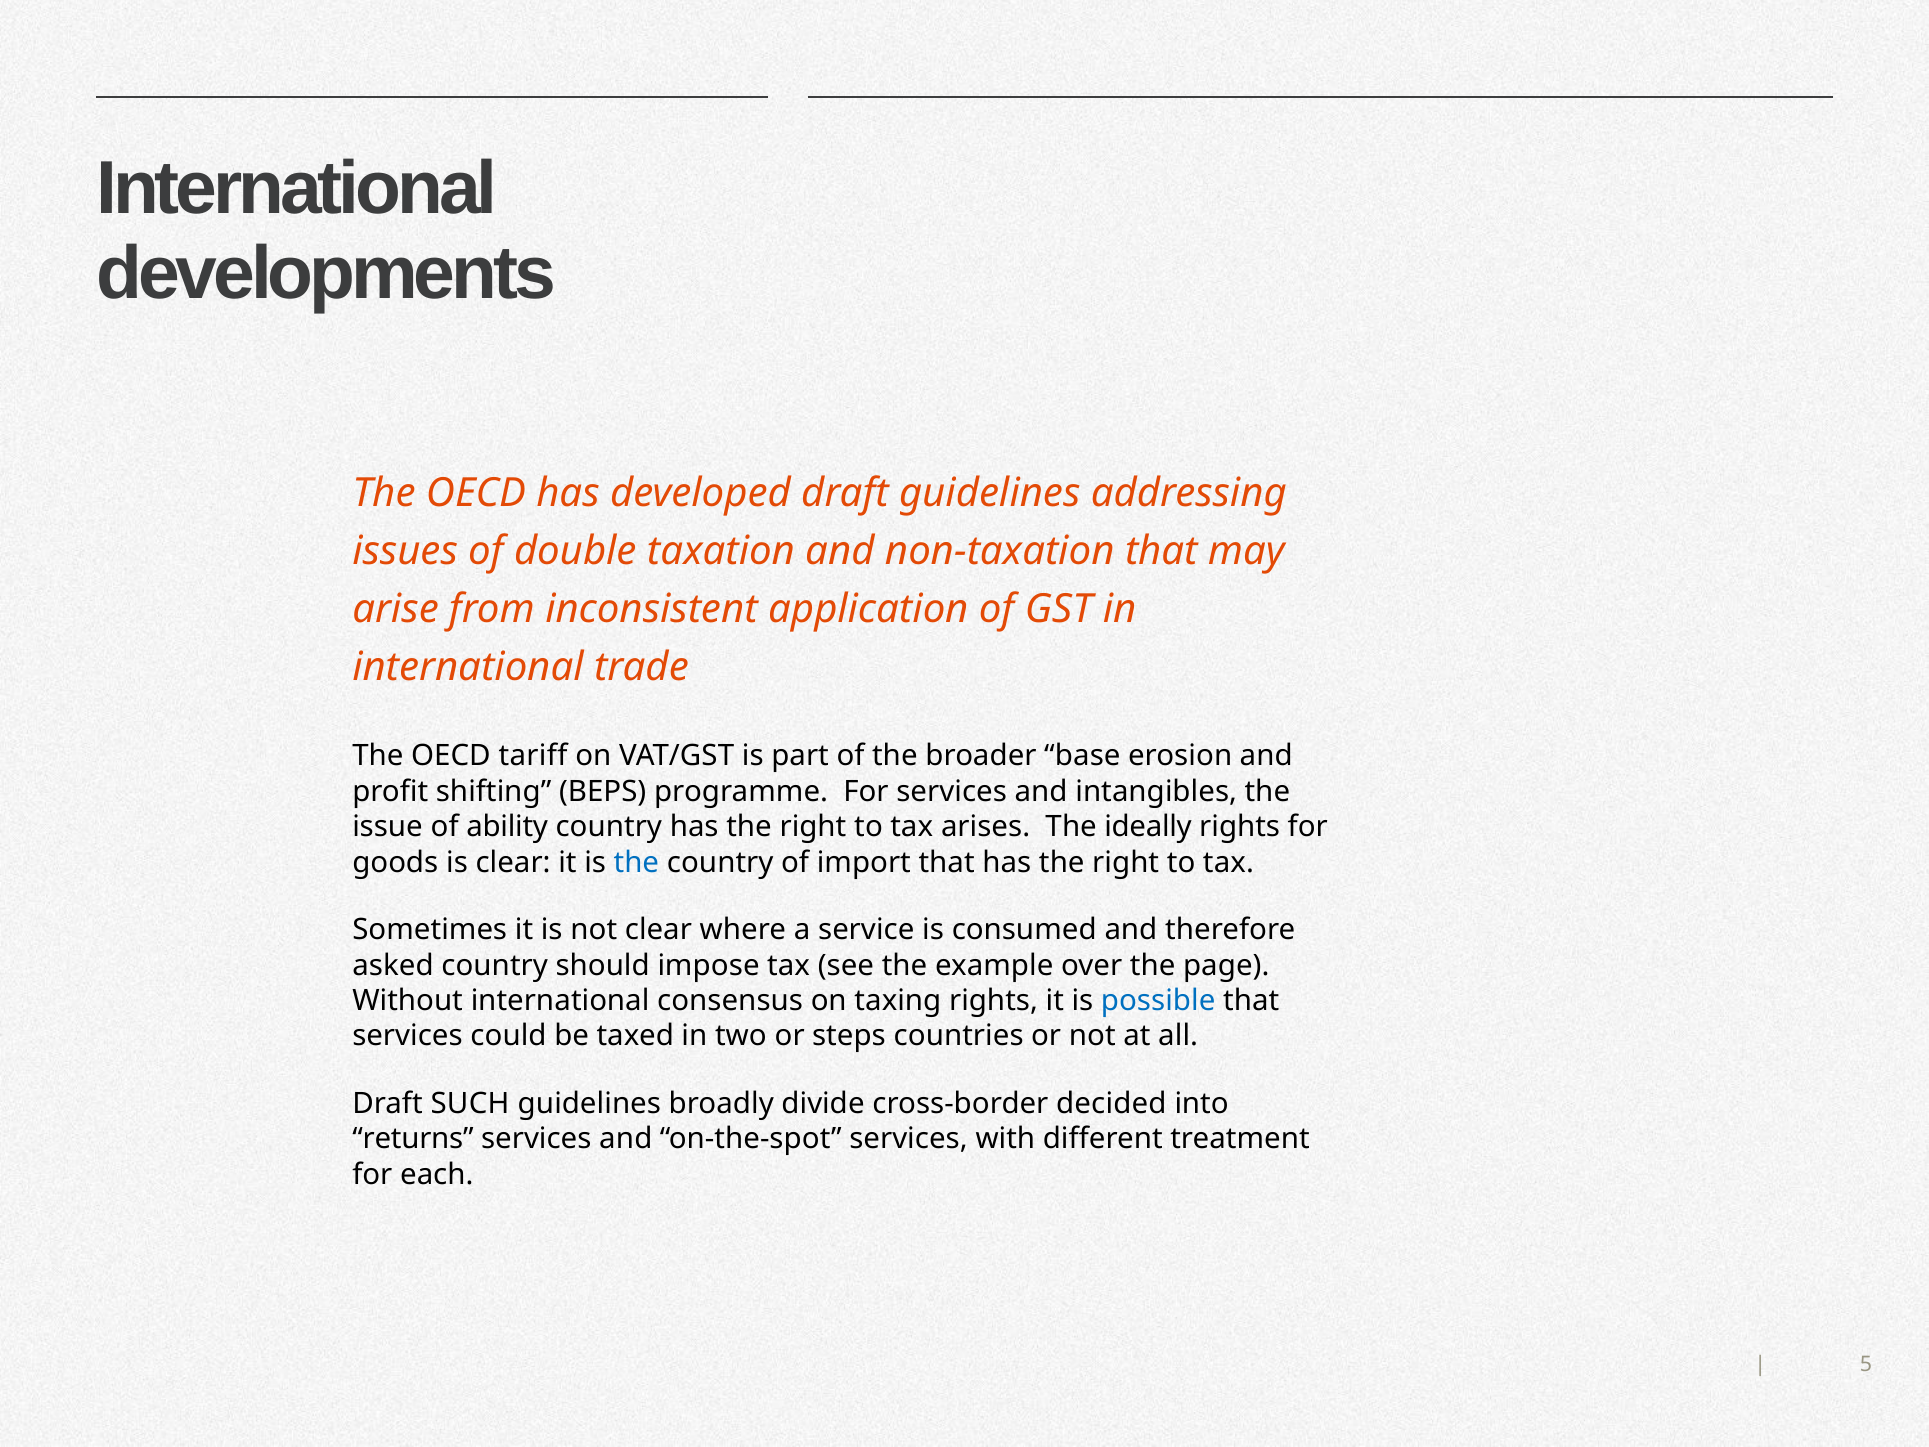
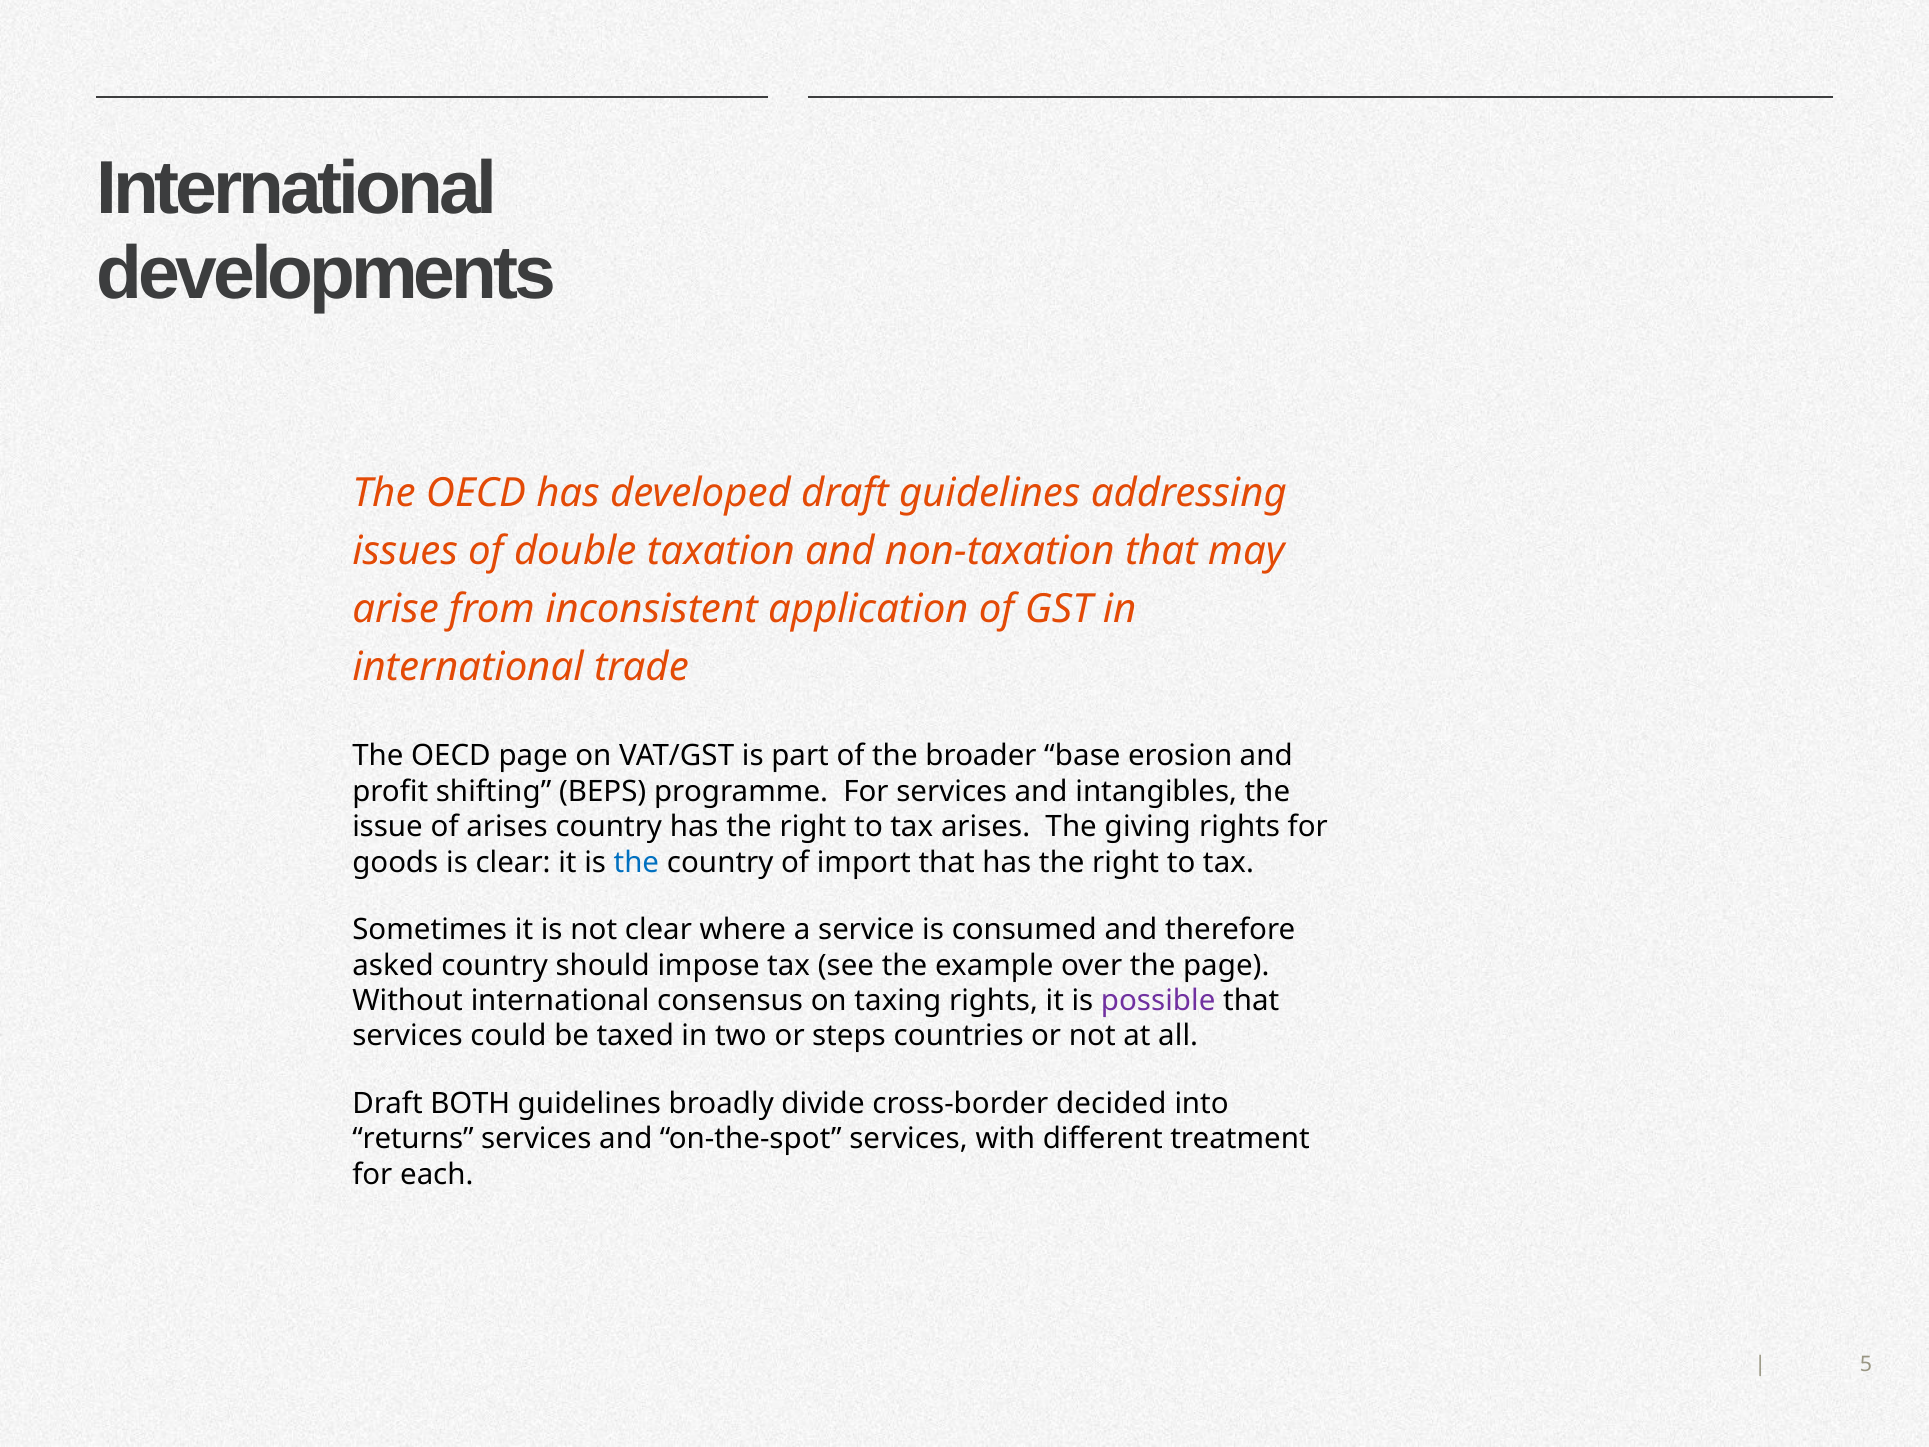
OECD tariff: tariff -> page
of ability: ability -> arises
ideally: ideally -> giving
possible colour: blue -> purple
SUCH: SUCH -> BOTH
